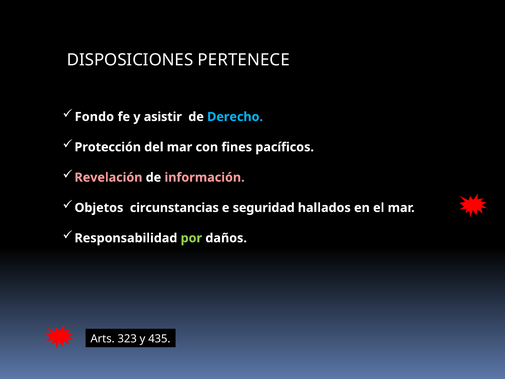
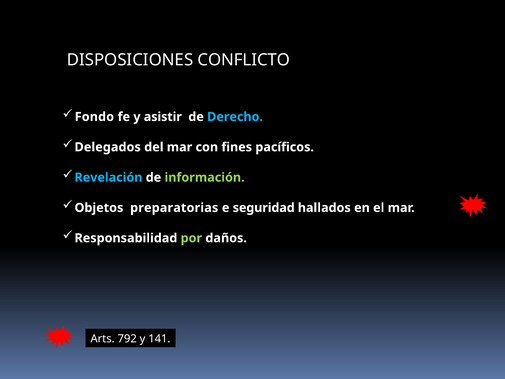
PERTENECE: PERTENECE -> CONFLICTO
Protección: Protección -> Delegados
Revelación colour: pink -> light blue
información colour: pink -> light green
circunstancias: circunstancias -> preparatorias
323: 323 -> 792
435: 435 -> 141
